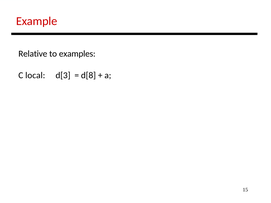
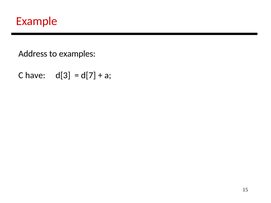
Relative: Relative -> Address
local: local -> have
d[8: d[8 -> d[7
